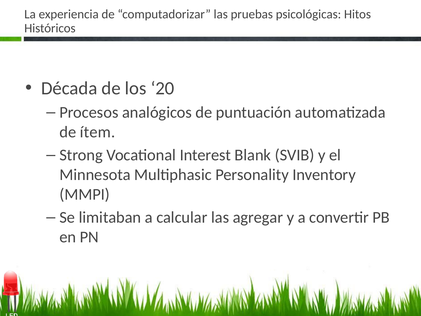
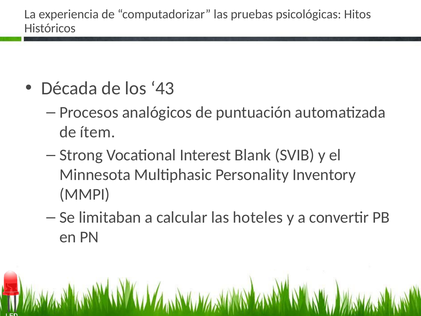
20: 20 -> 43
agregar: agregar -> hoteles
